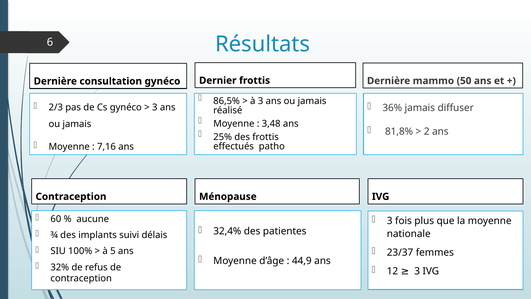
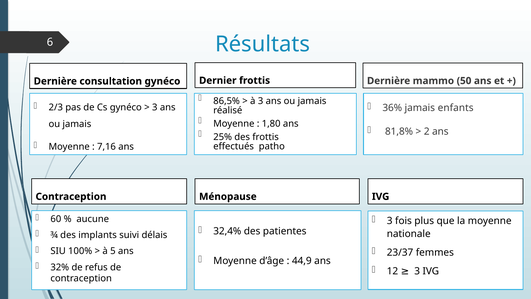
diffuser: diffuser -> enfants
3,48: 3,48 -> 1,80
